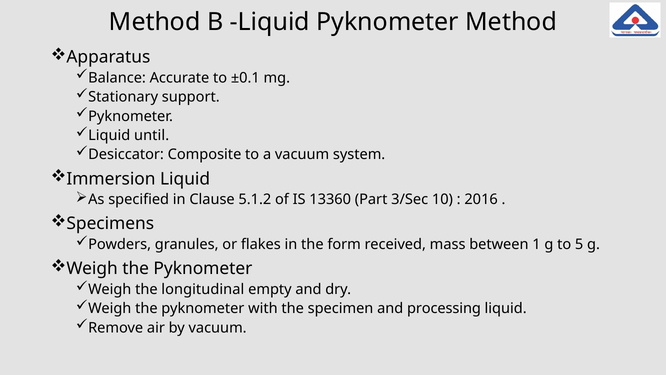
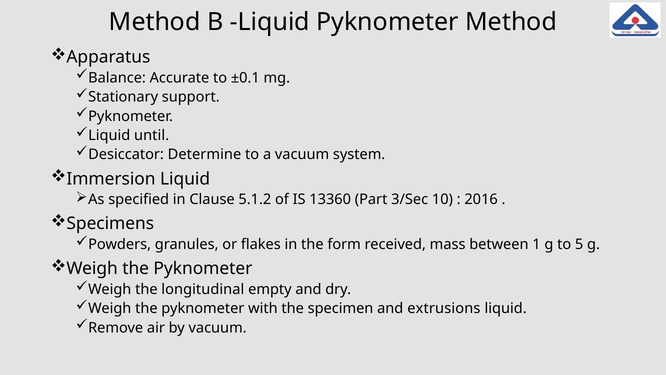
Composite: Composite -> Determine
processing: processing -> extrusions
